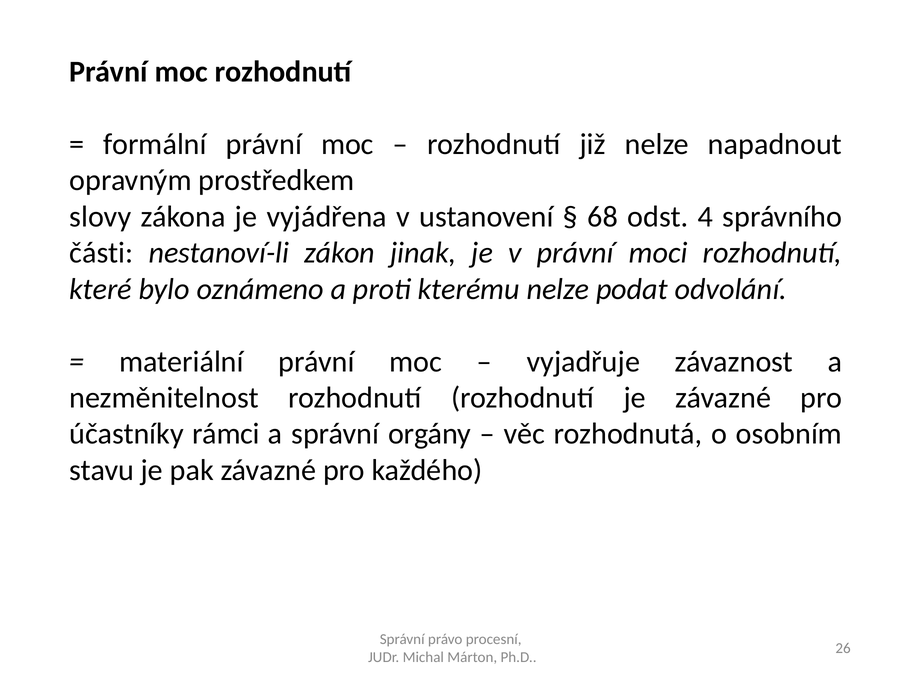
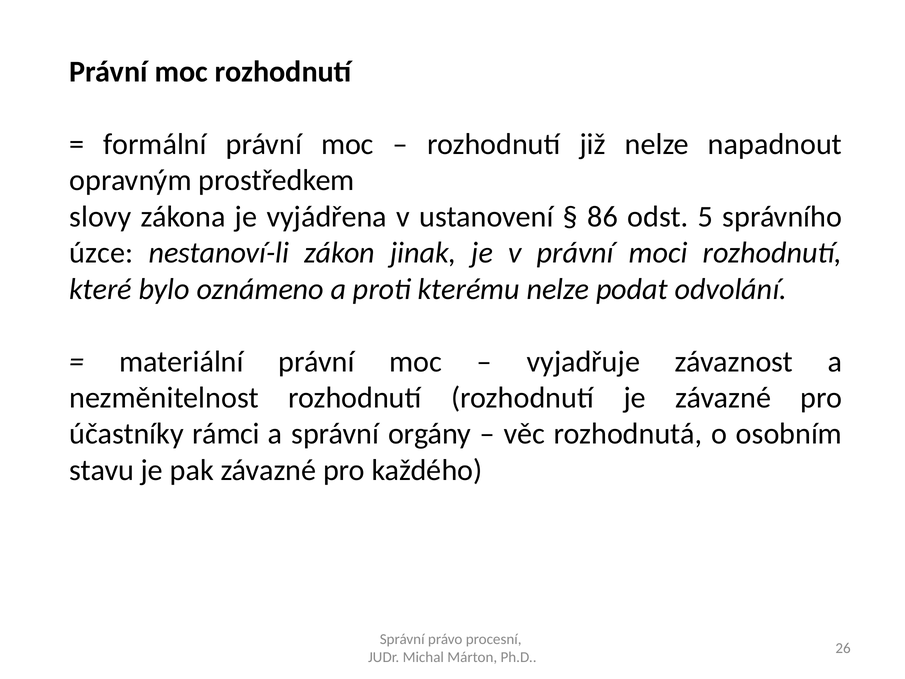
68: 68 -> 86
4: 4 -> 5
části: části -> úzce
